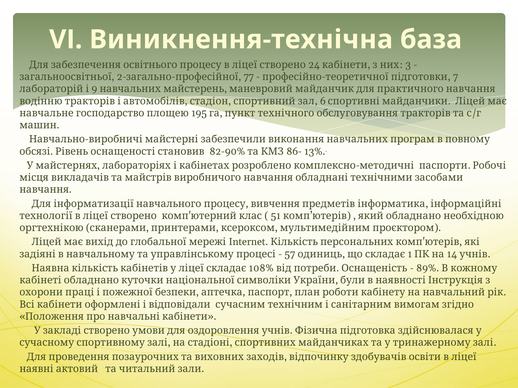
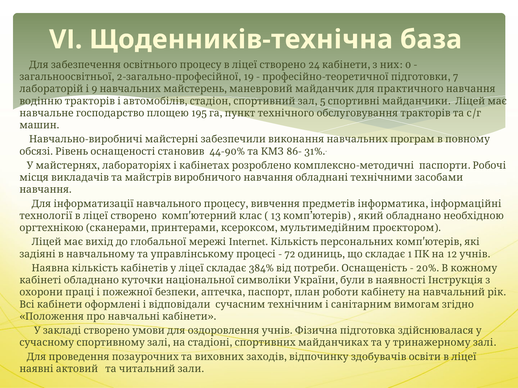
Виникнення-технічна: Виникнення-технічна -> Щоденників-технічна
3: 3 -> 0
77: 77 -> 19
6: 6 -> 5
82-90%: 82-90% -> 44-90%
13%: 13% -> 31%
51: 51 -> 13
57: 57 -> 72
14: 14 -> 12
108%: 108% -> 384%
89%: 89% -> 20%
